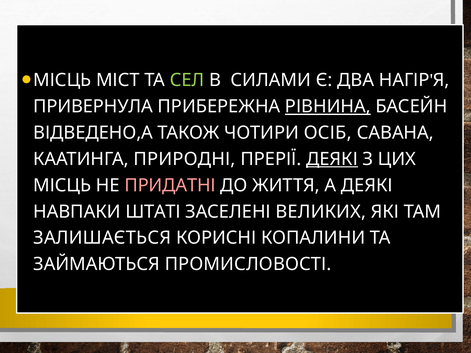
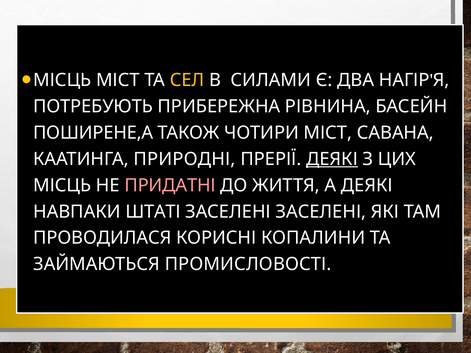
СЕЛ colour: light green -> yellow
ПРИВЕРНУЛА: ПРИВЕРНУЛА -> ПОТРЕБУЮТЬ
РІВНИНА underline: present -> none
ВІДВЕДЕНО,А: ВІДВЕДЕНО,А -> ПОШИРЕНЕ,А
ЧОТИРИ ОСІБ: ОСІБ -> МІСТ
ЗАСЕЛЕНІ ВЕЛИКИХ: ВЕЛИКИХ -> ЗАСЕЛЕНІ
ЗАЛИШАЄТЬСЯ: ЗАЛИШАЄТЬСЯ -> ПРОВОДИЛАСЯ
